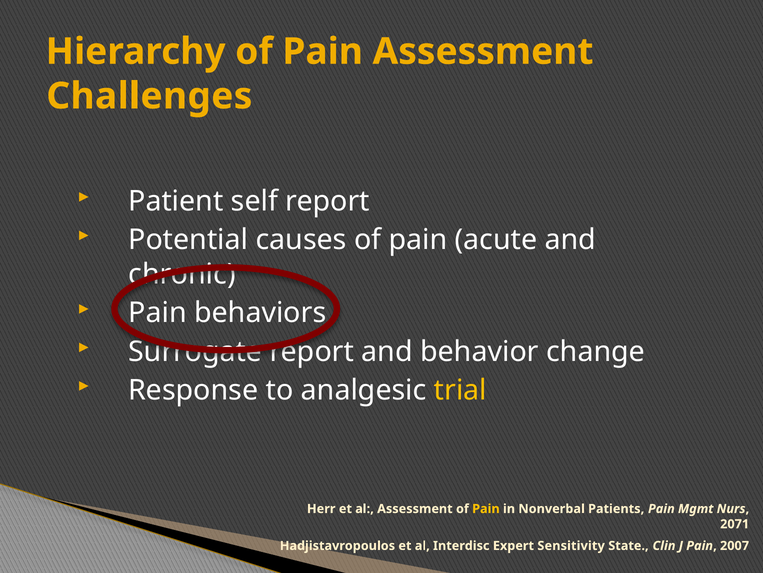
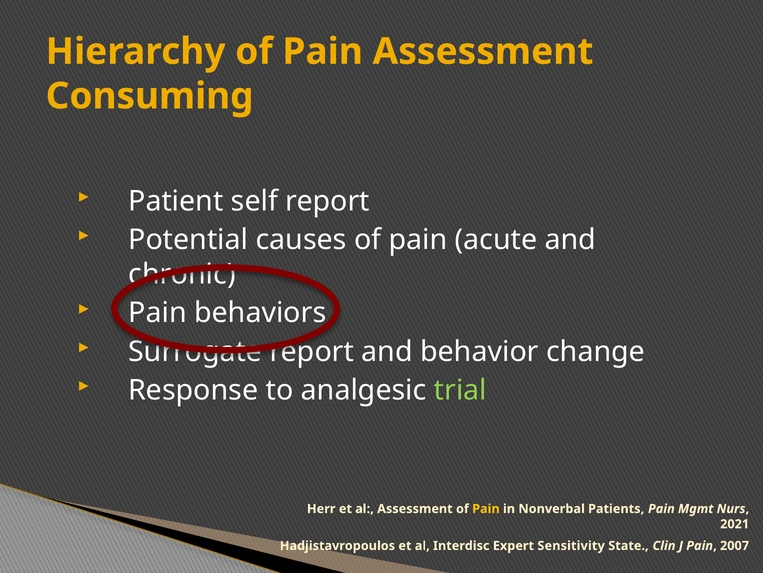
Challenges: Challenges -> Consuming
trial colour: yellow -> light green
2071: 2071 -> 2021
